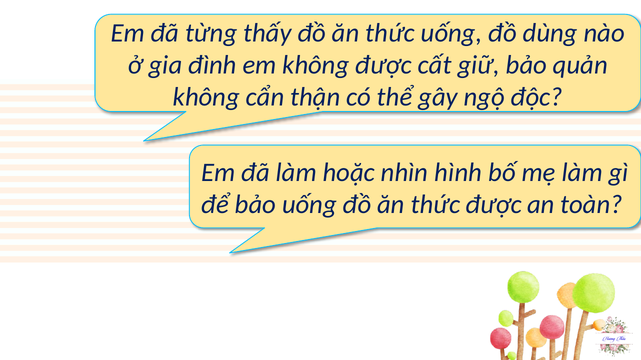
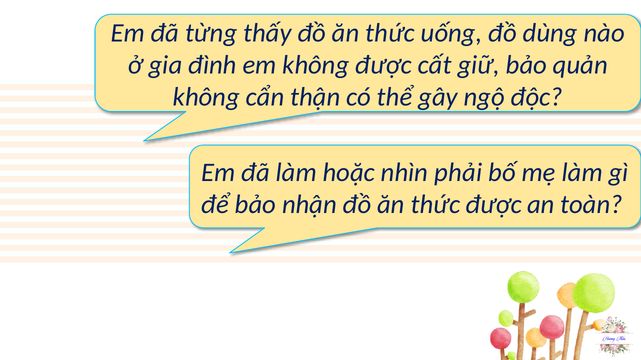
hình: hình -> phải
bảo uống: uống -> nhận
